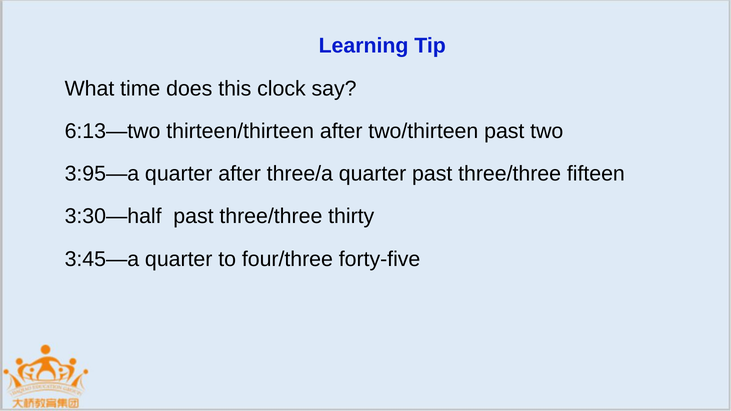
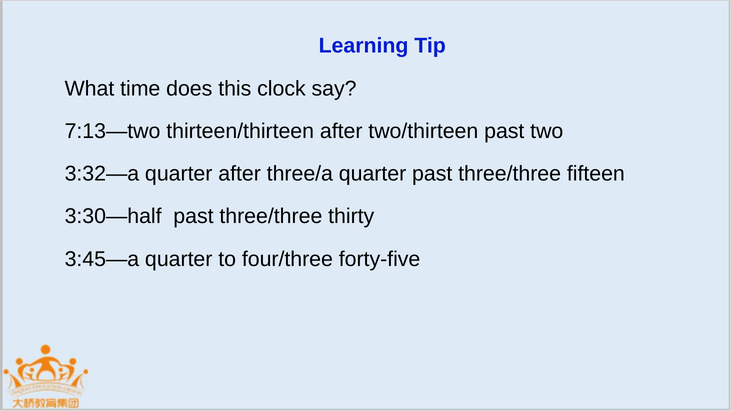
6:13—two: 6:13—two -> 7:13—two
3:95—a: 3:95—a -> 3:32—a
